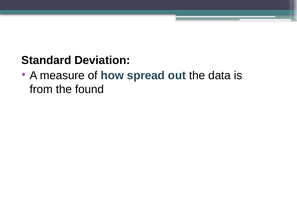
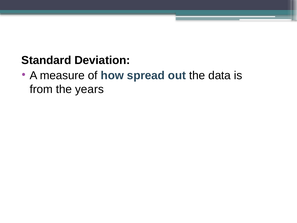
found: found -> years
